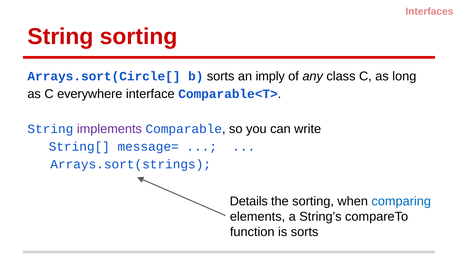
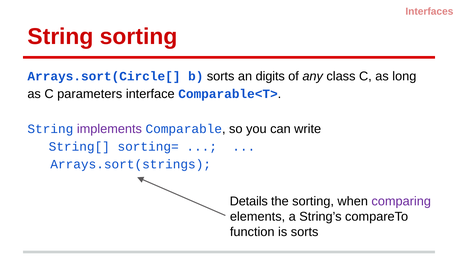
imply: imply -> digits
everywhere: everywhere -> parameters
message=: message= -> sorting=
comparing colour: blue -> purple
